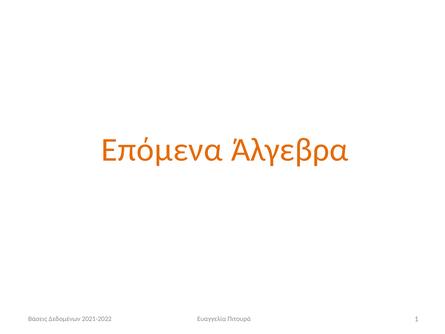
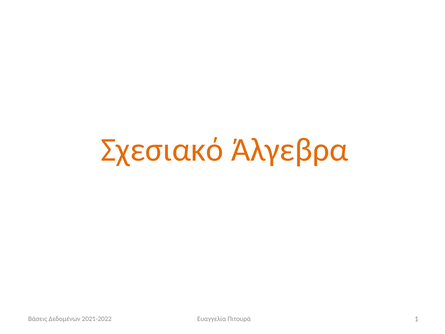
Επόμενα: Επόμενα -> Σχεσιακό
